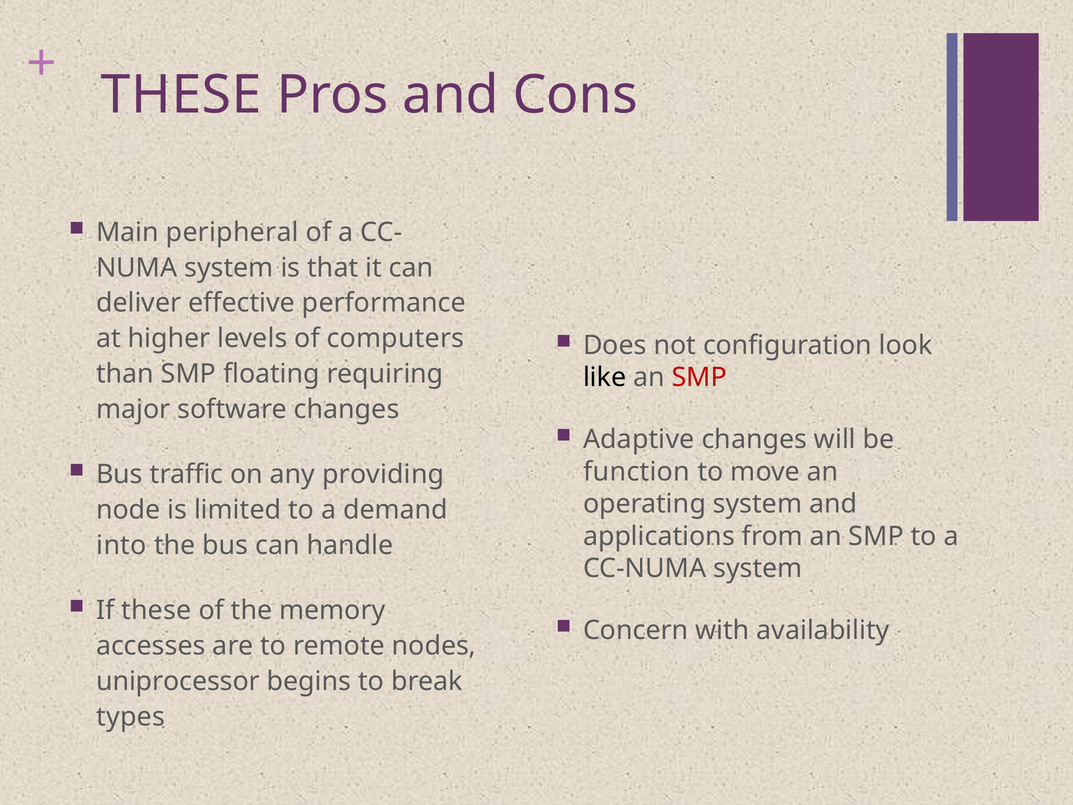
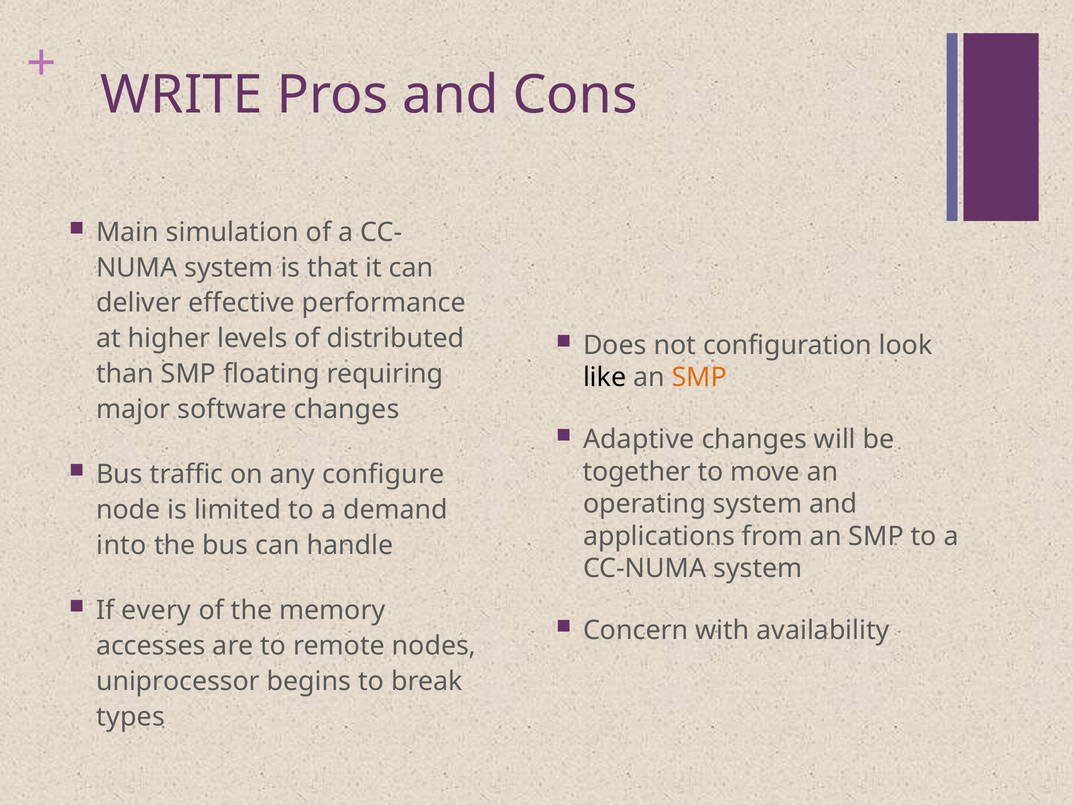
THESE at (181, 95): THESE -> WRITE
peripheral: peripheral -> simulation
computers: computers -> distributed
SMP at (699, 377) colour: red -> orange
providing: providing -> configure
function: function -> together
If these: these -> every
